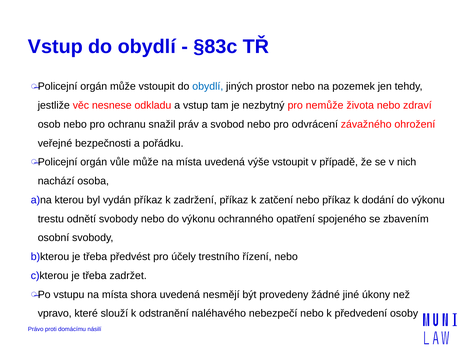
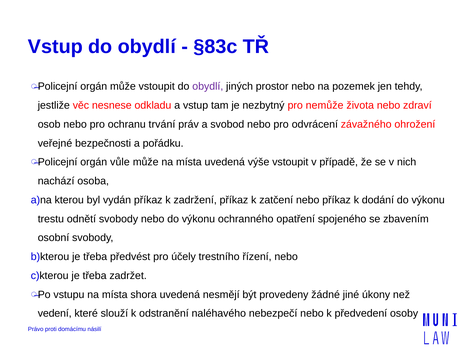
obydlí at (208, 87) colour: blue -> purple
snažil: snažil -> trvání
vpravo: vpravo -> vedení
